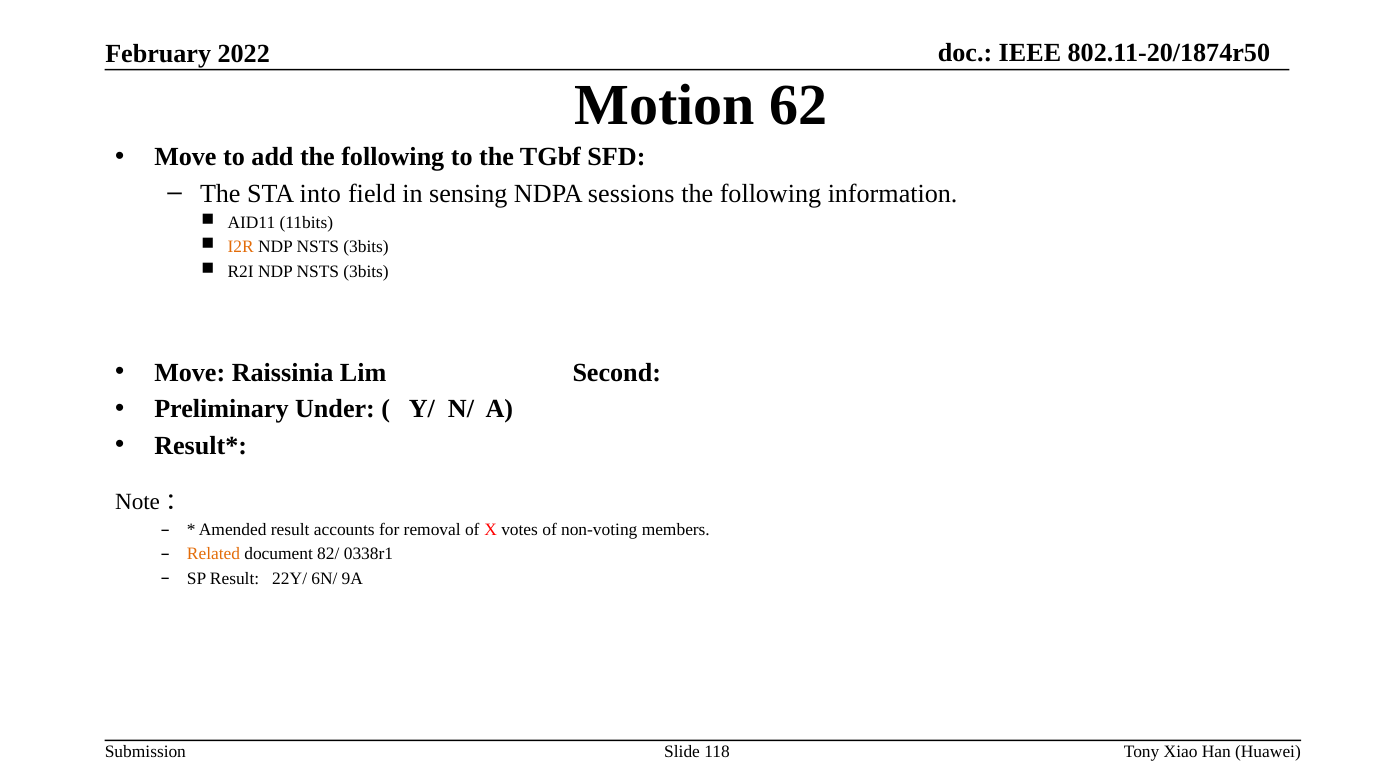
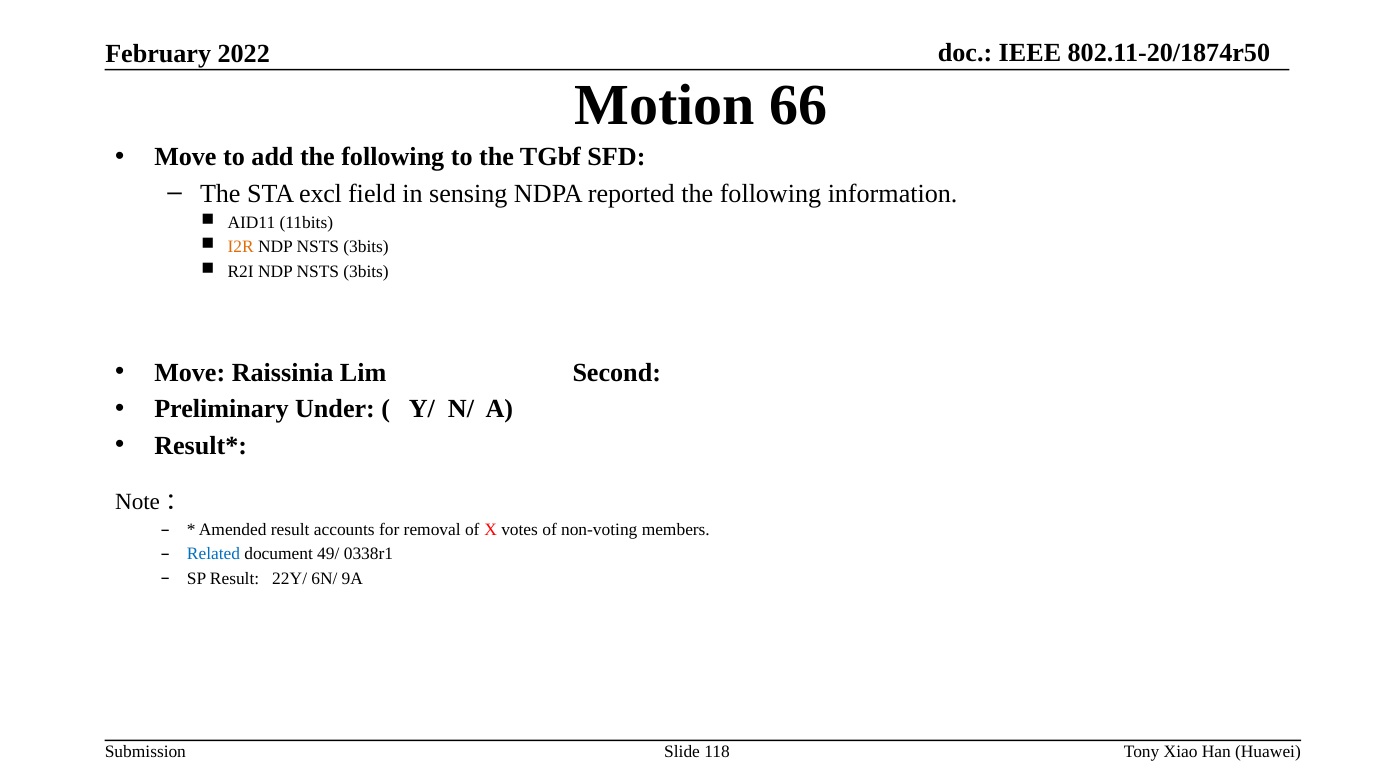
62: 62 -> 66
into: into -> excl
sessions: sessions -> reported
Related colour: orange -> blue
82/: 82/ -> 49/
